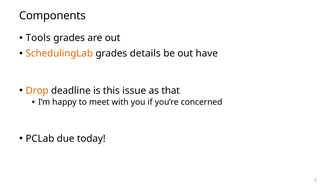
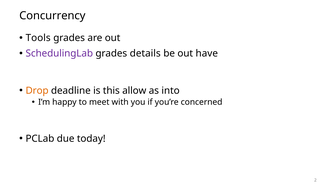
Components: Components -> Concurrency
SchedulingLab colour: orange -> purple
issue: issue -> allow
that: that -> into
